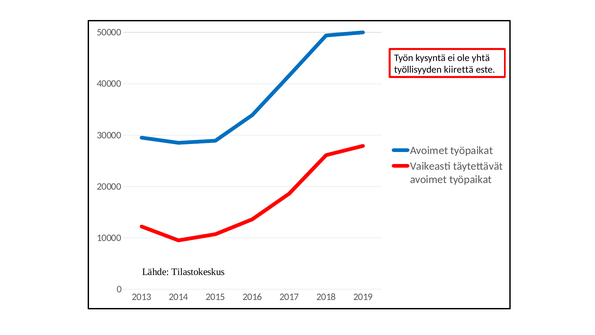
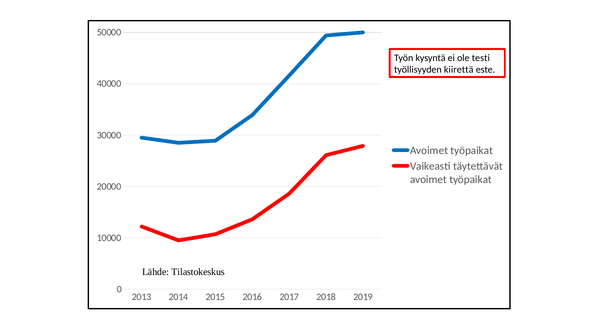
yhtä: yhtä -> testi
